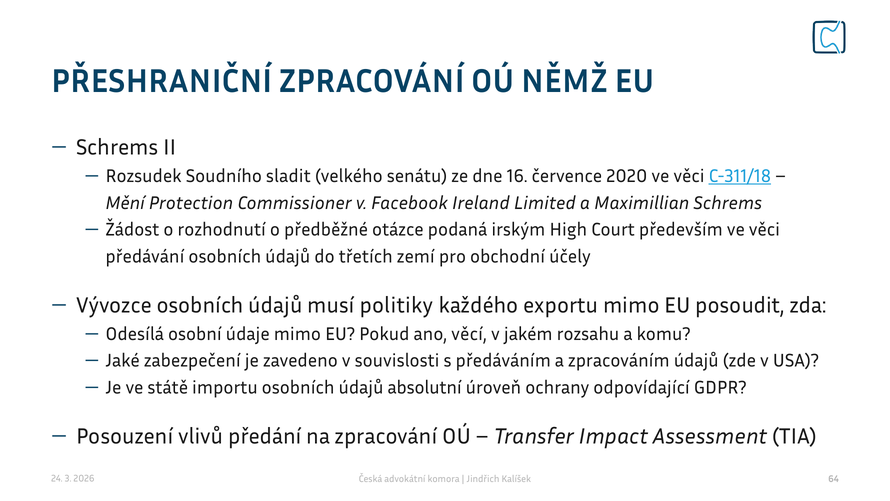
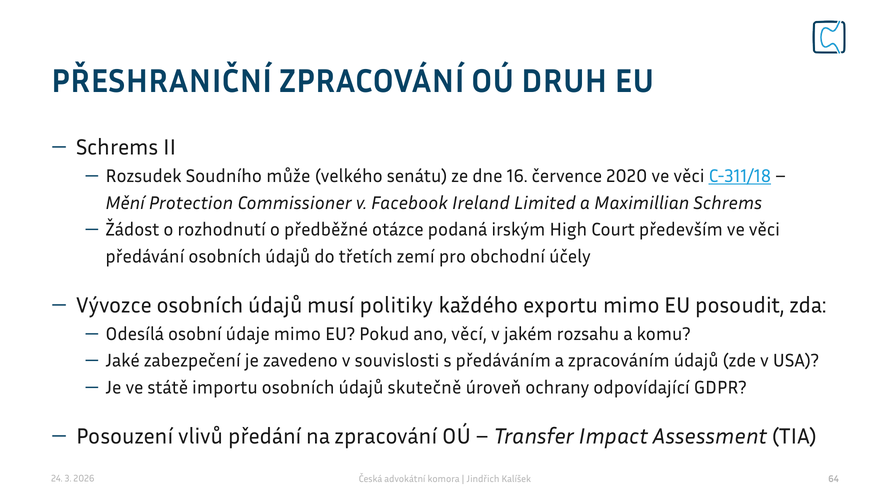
NĚMŽ: NĚMŽ -> DRUH
sladit: sladit -> může
absolutní: absolutní -> skutečně
